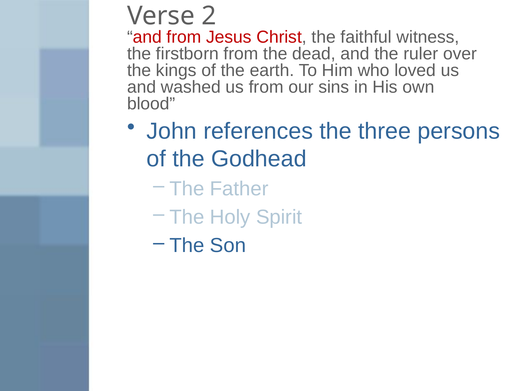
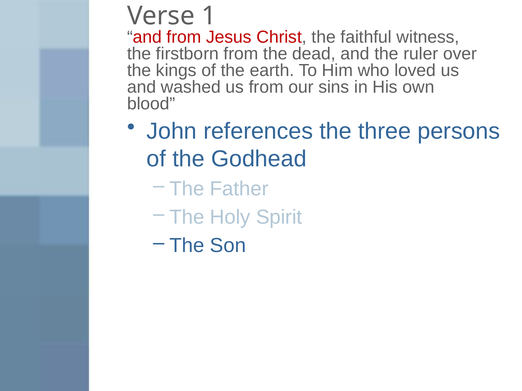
2: 2 -> 1
